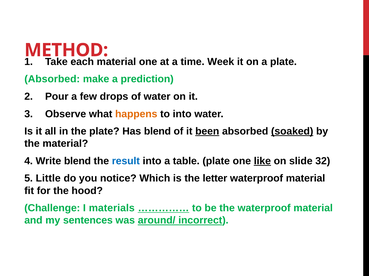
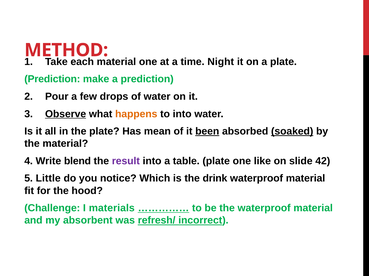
Week: Week -> Night
Absorbed at (52, 79): Absorbed -> Prediction
Observe underline: none -> present
Has blend: blend -> mean
result colour: blue -> purple
like underline: present -> none
32: 32 -> 42
letter: letter -> drink
sentences: sentences -> absorbent
around/: around/ -> refresh/
